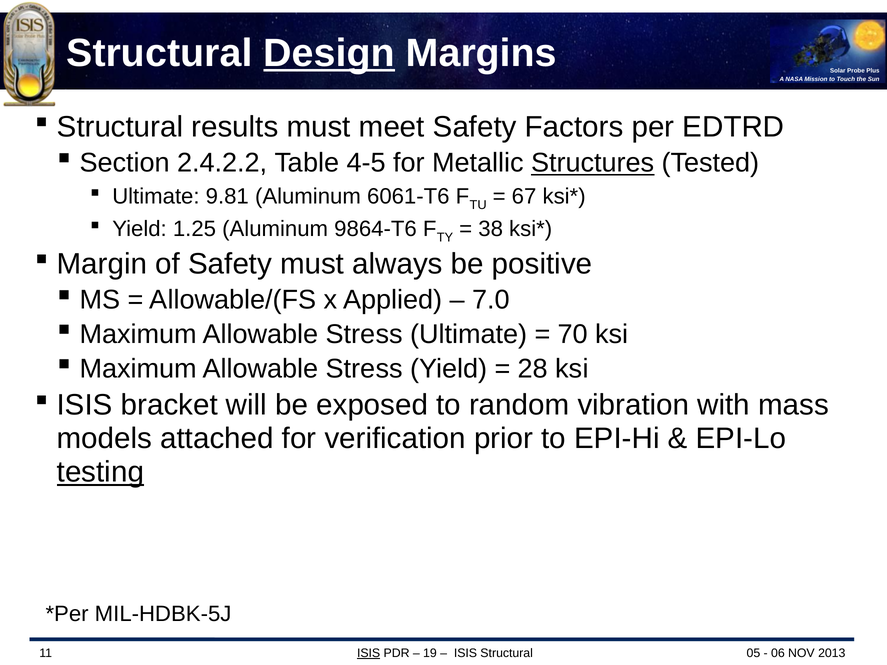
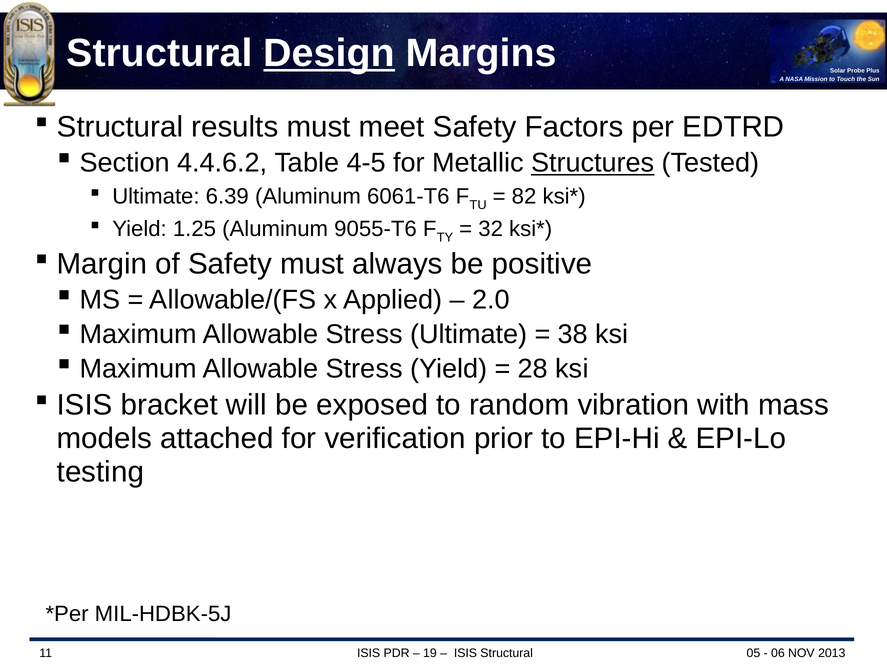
2.4.2.2: 2.4.2.2 -> 4.4.6.2
9.81: 9.81 -> 6.39
67: 67 -> 82
9864-T6: 9864-T6 -> 9055-T6
38: 38 -> 32
7.0: 7.0 -> 2.0
70: 70 -> 38
testing underline: present -> none
ISIS at (369, 653) underline: present -> none
